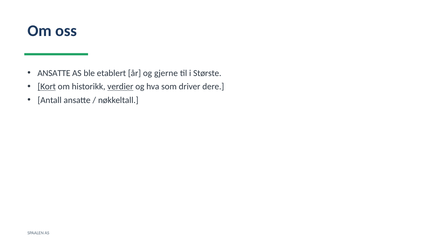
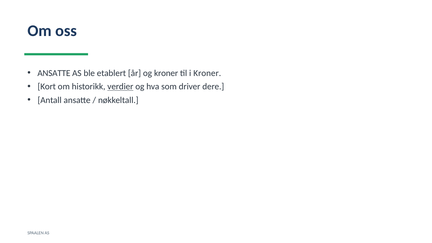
og gjerne: gjerne -> kroner
i Største: Største -> Kroner
Kort underline: present -> none
